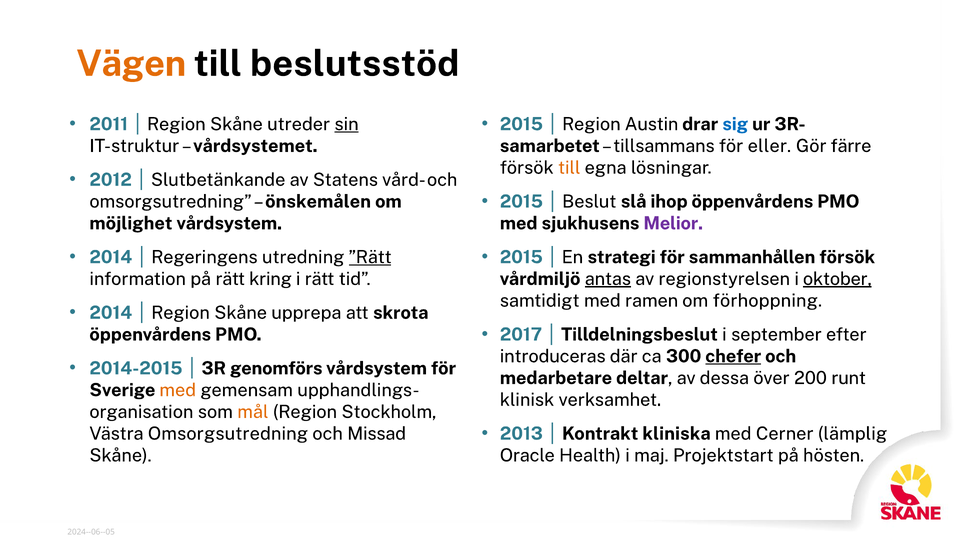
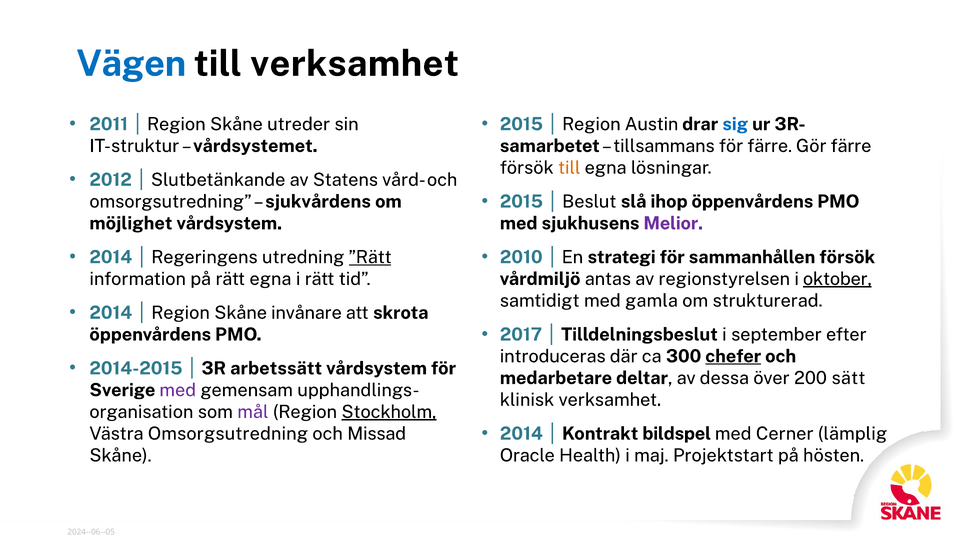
Vägen colour: orange -> blue
till beslutsstöd: beslutsstöd -> verksamhet
sin underline: present -> none
för eller: eller -> färre
önskemålen: önskemålen -> sjukvårdens
2015 at (521, 257): 2015 -> 2010
rätt kring: kring -> egna
antas underline: present -> none
ramen: ramen -> gamla
förhoppning: förhoppning -> strukturerad
upprepa: upprepa -> invånare
genomförs: genomförs -> arbetssätt
runt: runt -> sätt
med at (178, 390) colour: orange -> purple
mål colour: orange -> purple
Stockholm underline: none -> present
2013 at (521, 434): 2013 -> 2014
kliniska: kliniska -> bildspel
